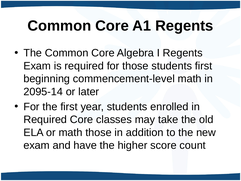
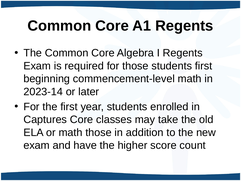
2095-14: 2095-14 -> 2023-14
Required at (45, 119): Required -> Captures
